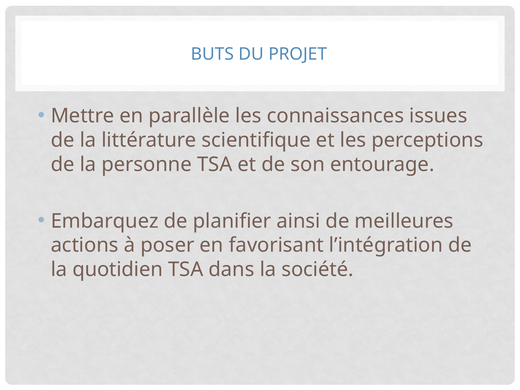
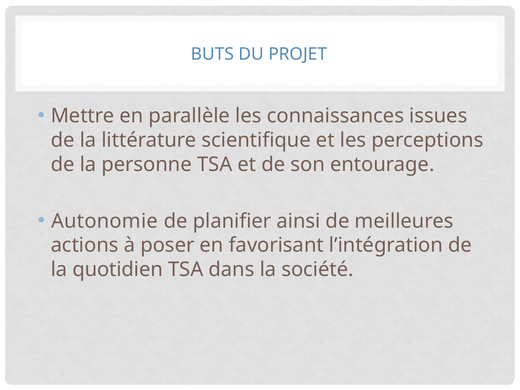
Embarquez: Embarquez -> Autonomie
